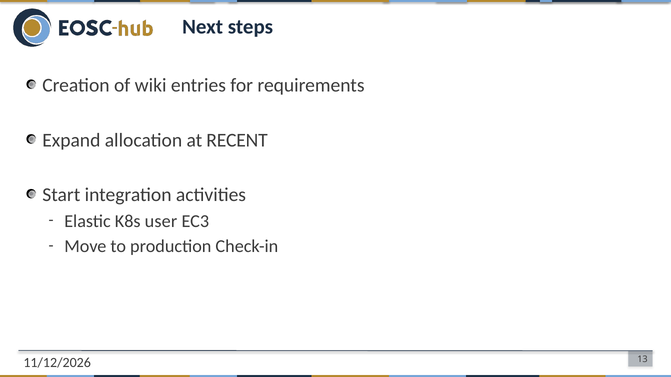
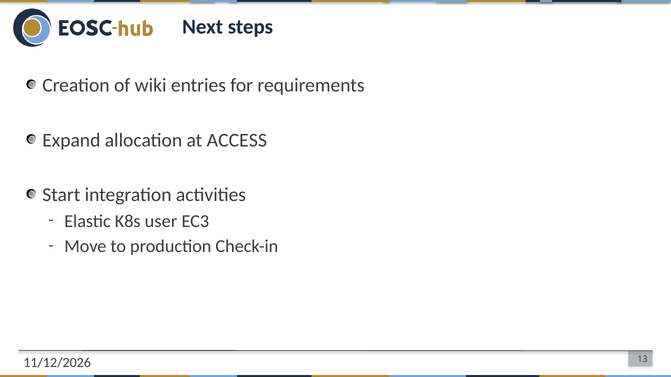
RECENT: RECENT -> ACCESS
